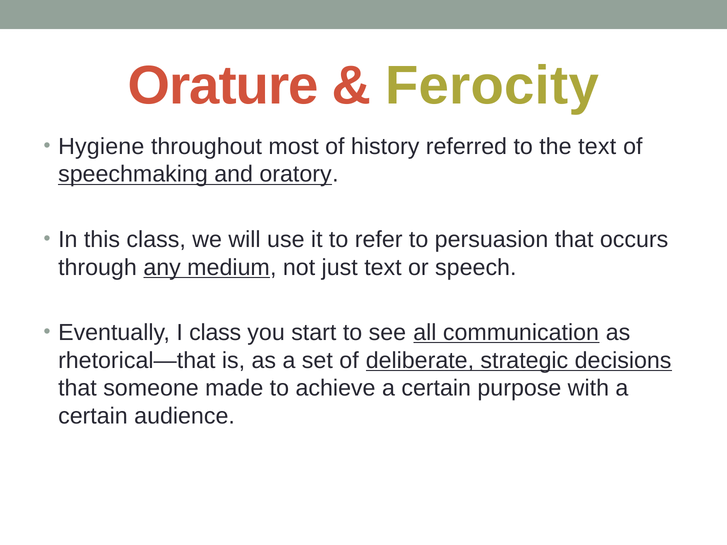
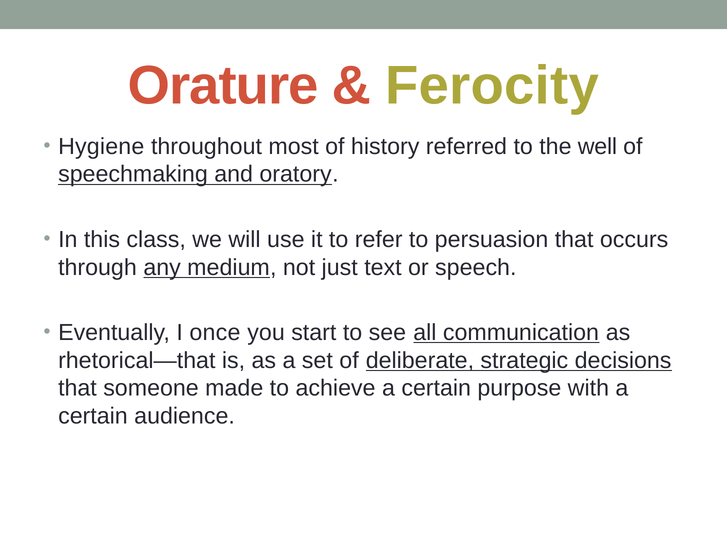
the text: text -> well
I class: class -> once
